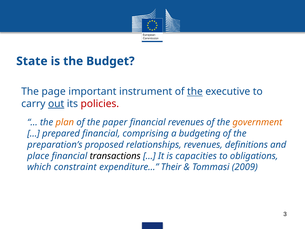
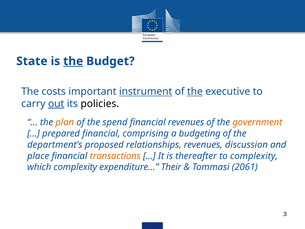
the at (73, 61) underline: none -> present
page: page -> costs
instrument underline: none -> present
policies colour: red -> black
paper: paper -> spend
preparation’s: preparation’s -> department’s
definitions: definitions -> discussion
transactions colour: black -> orange
capacities: capacities -> thereafter
to obligations: obligations -> complexity
which constraint: constraint -> complexity
2009: 2009 -> 2061
